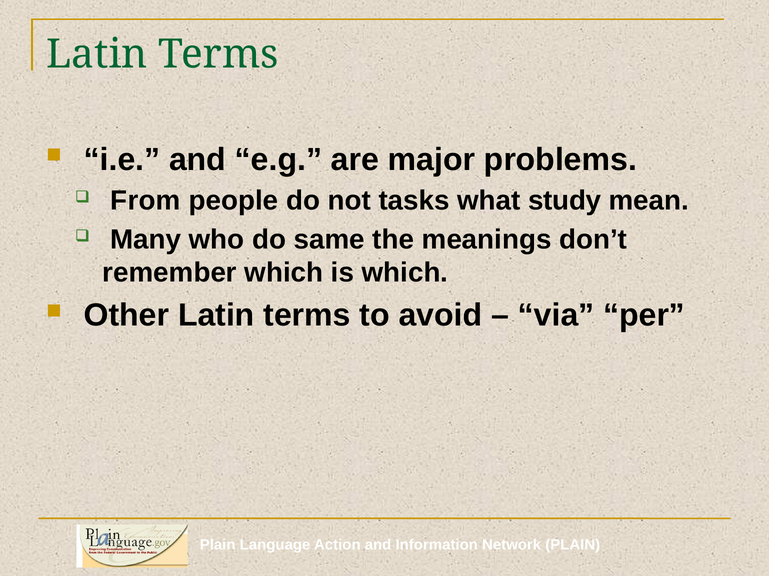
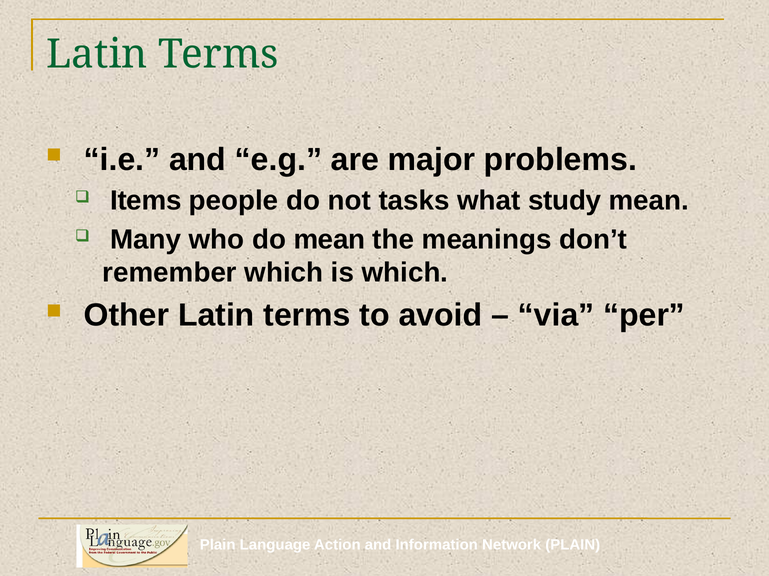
From: From -> Items
do same: same -> mean
